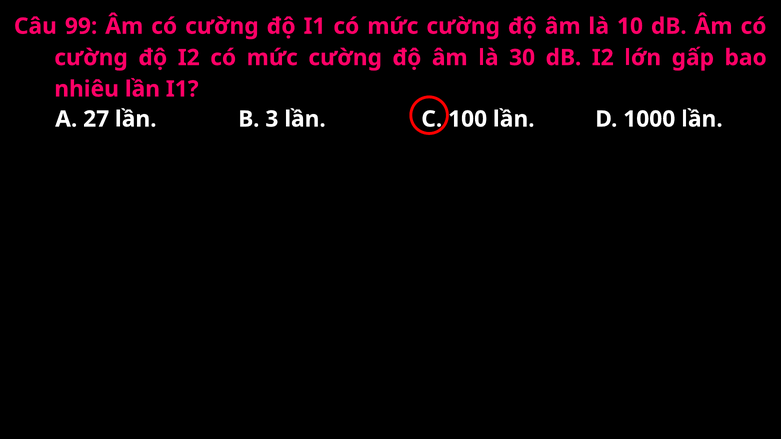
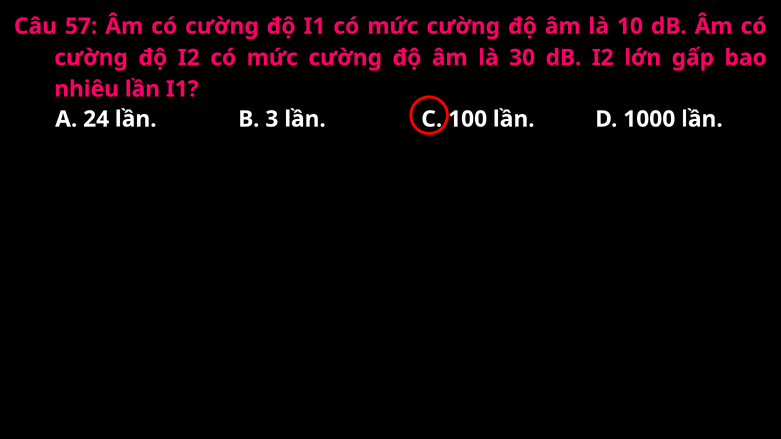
99: 99 -> 57
27: 27 -> 24
